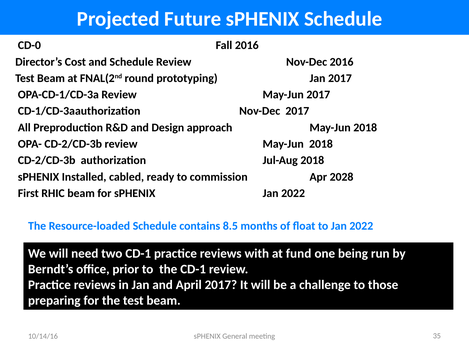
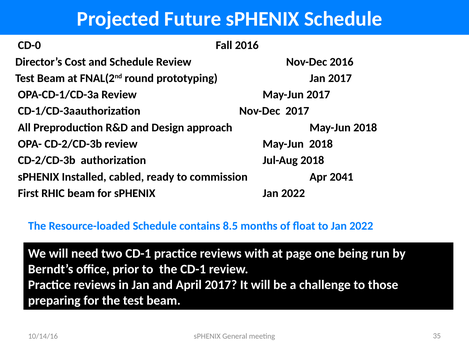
2028: 2028 -> 2041
fund: fund -> page
